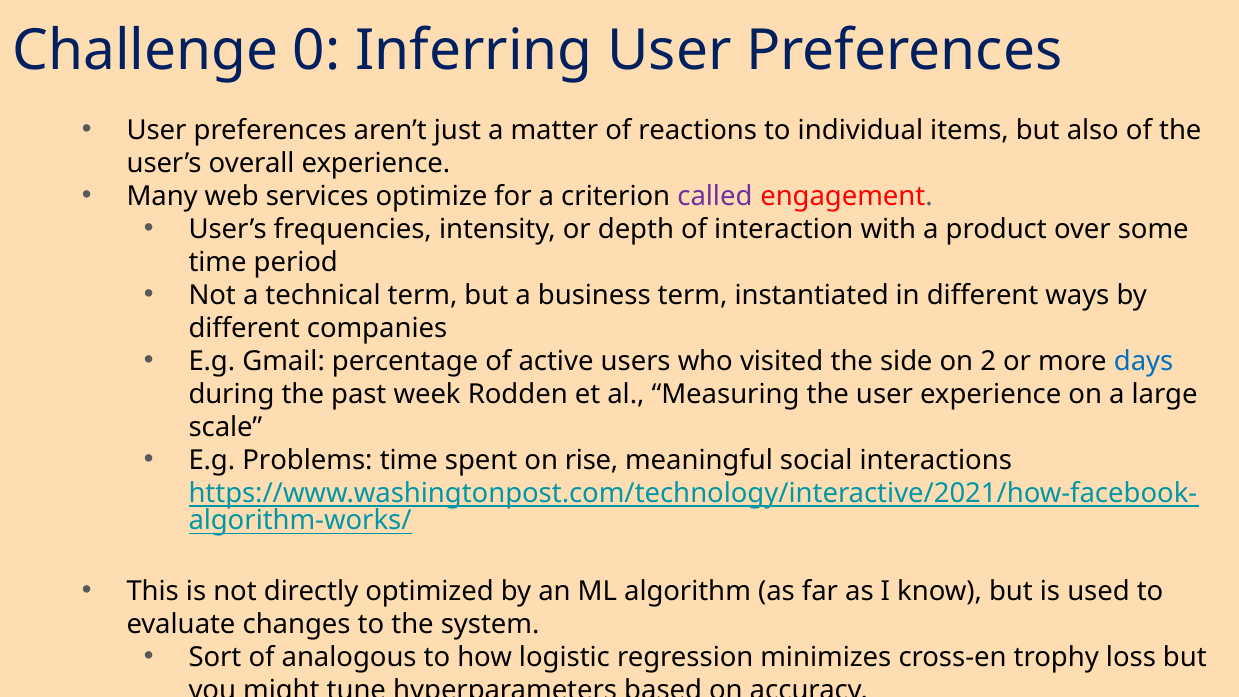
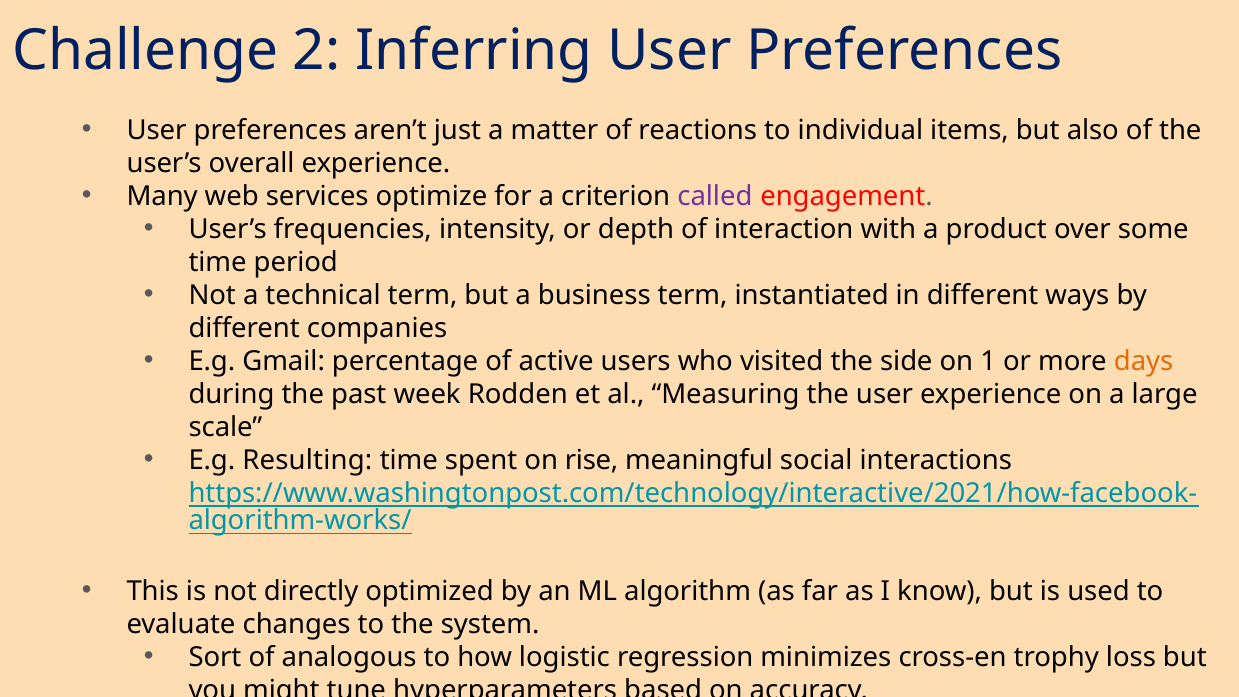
0: 0 -> 2
2: 2 -> 1
days colour: blue -> orange
Problems: Problems -> Resulting
